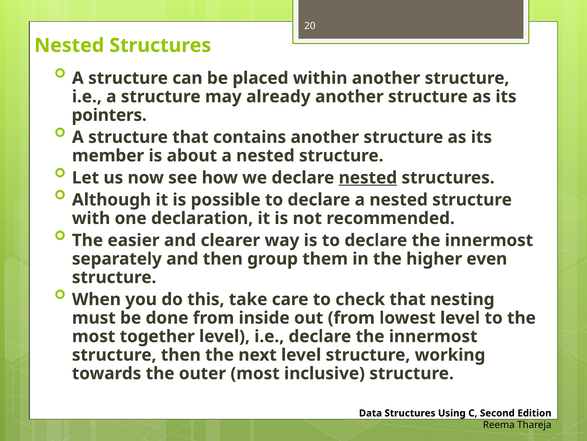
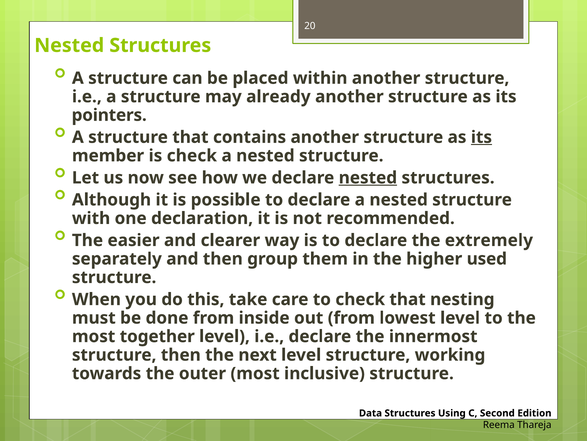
its at (481, 137) underline: none -> present
is about: about -> check
to declare the innermost: innermost -> extremely
even: even -> used
